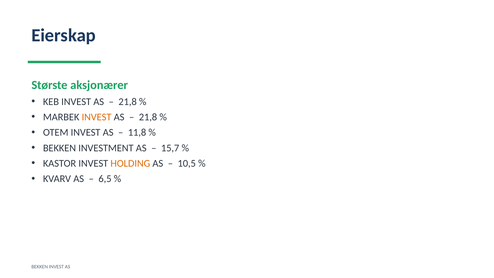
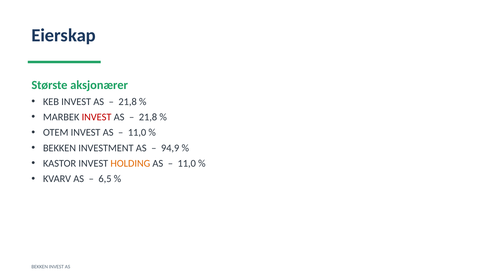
INVEST at (97, 117) colour: orange -> red
11,8 at (137, 132): 11,8 -> 11,0
15,7: 15,7 -> 94,9
10,5 at (187, 163): 10,5 -> 11,0
